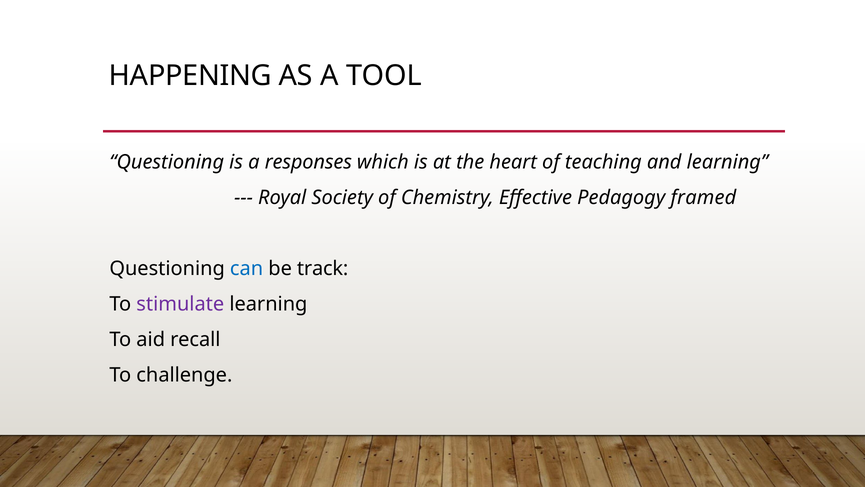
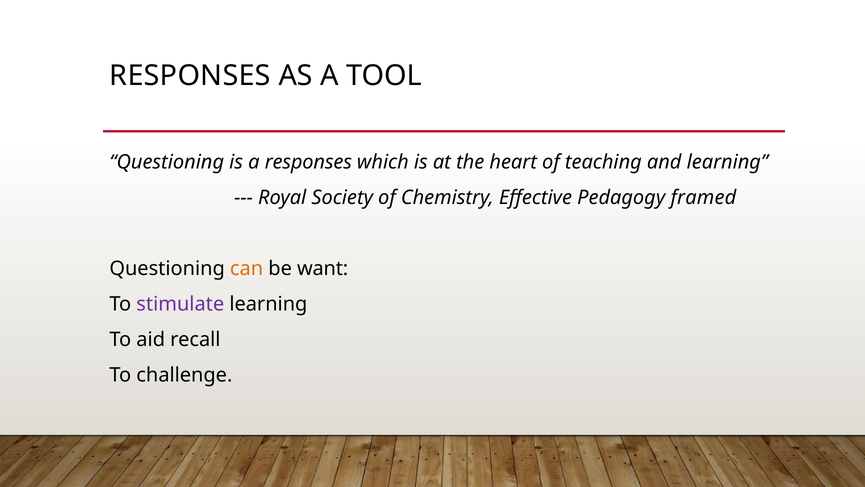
HAPPENING at (190, 76): HAPPENING -> RESPONSES
can colour: blue -> orange
track: track -> want
